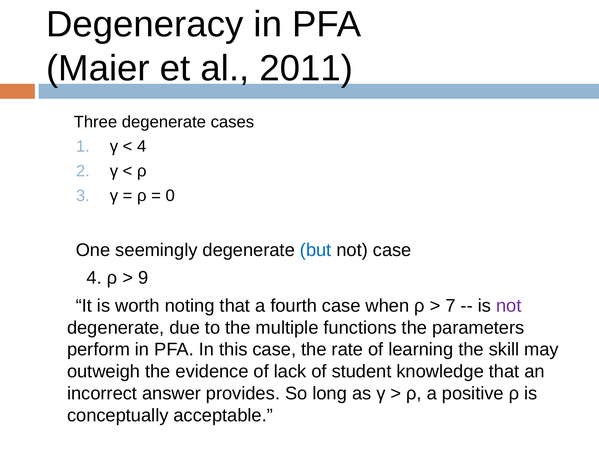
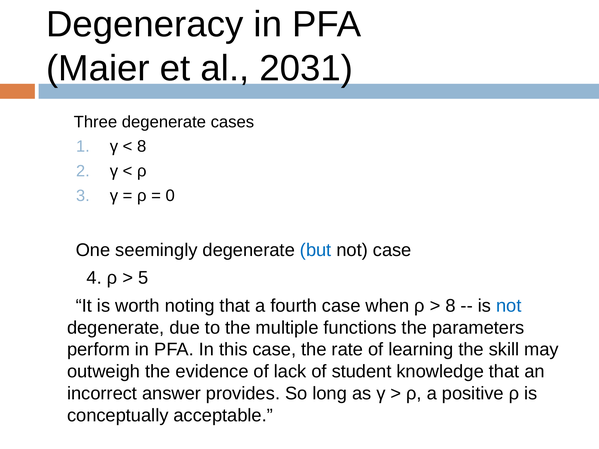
2011: 2011 -> 2031
4 at (142, 147): 4 -> 8
9: 9 -> 5
7 at (451, 306): 7 -> 8
not at (509, 306) colour: purple -> blue
